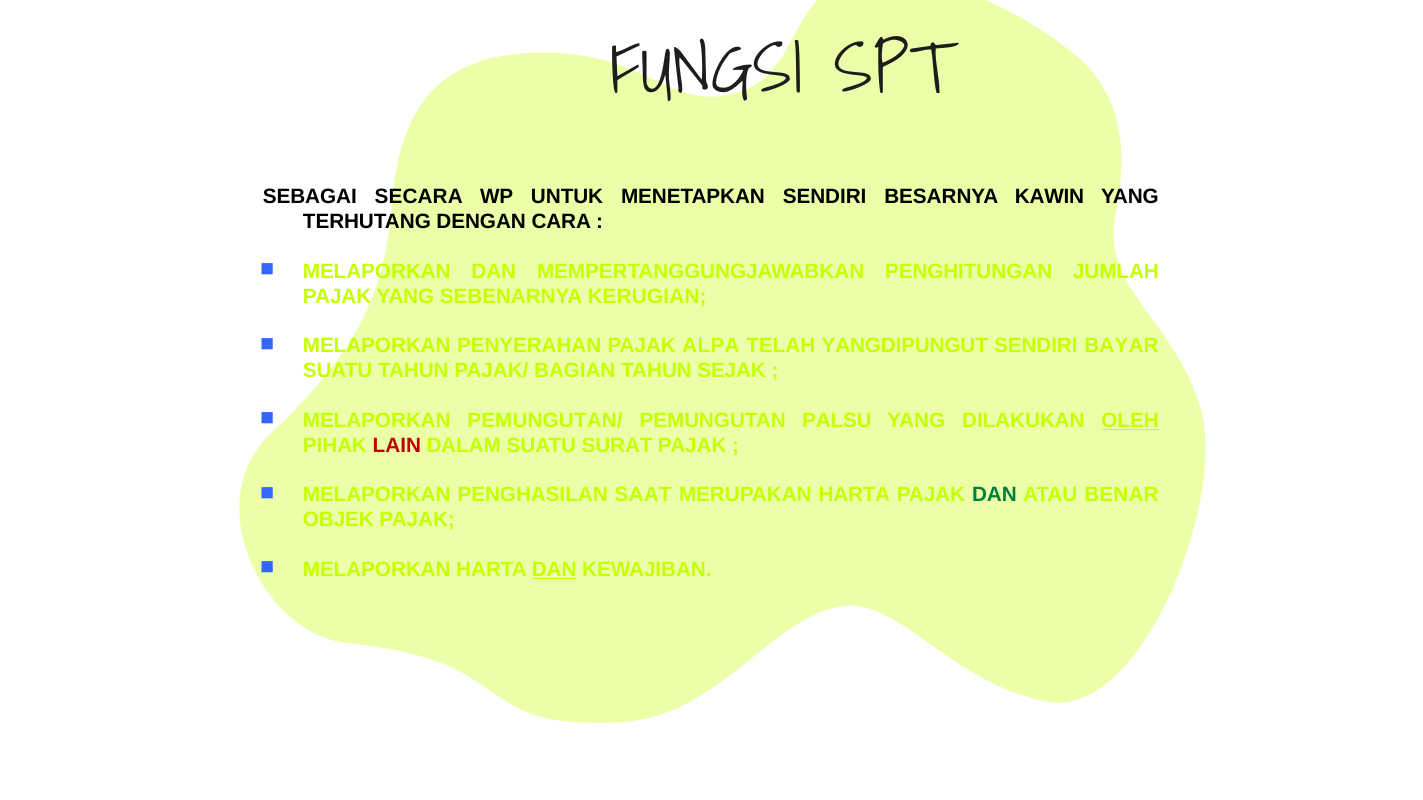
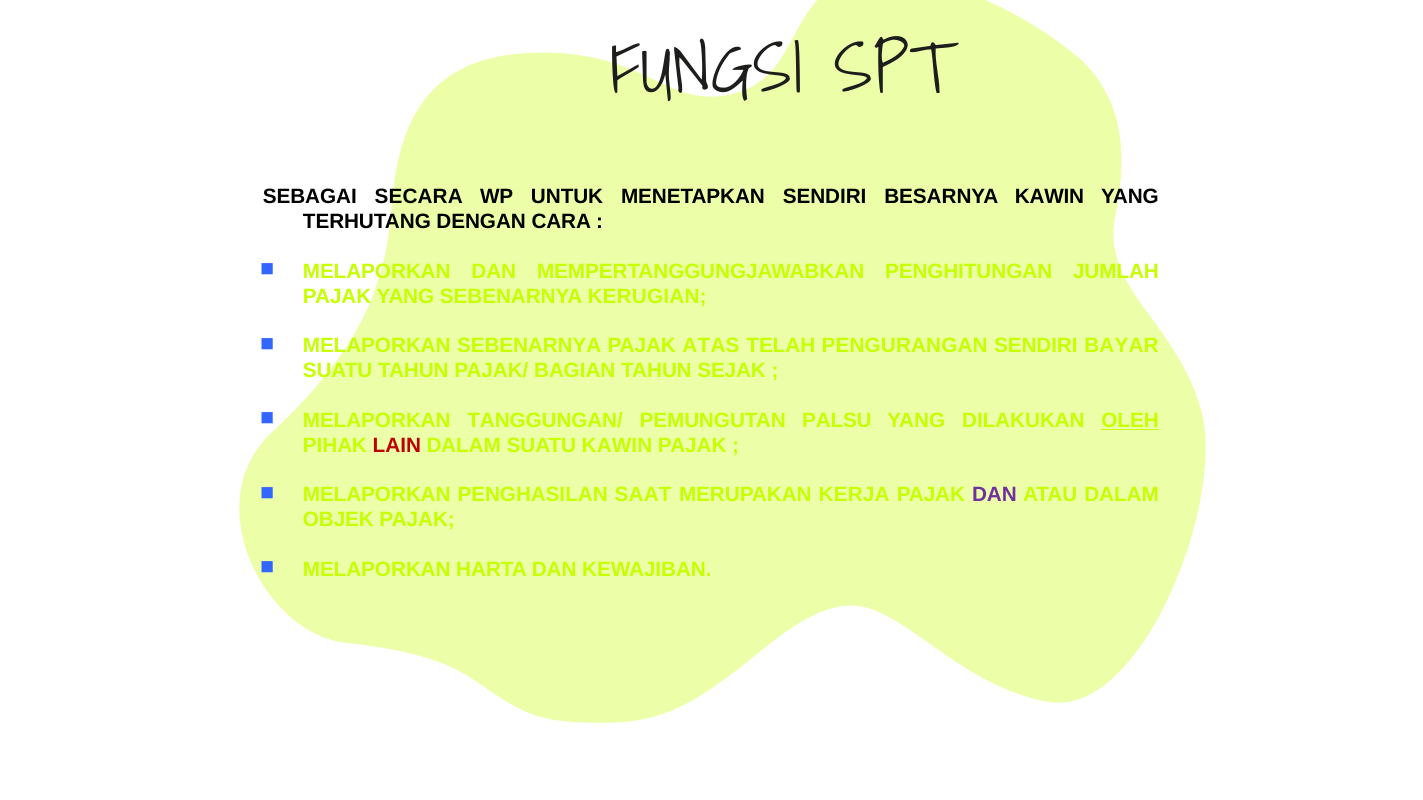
MELAPORKAN PENYERAHAN: PENYERAHAN -> SEBENARNYA
ALPA: ALPA -> ATAS
YANGDIPUNGUT: YANGDIPUNGUT -> PENGURANGAN
PEMUNGUTAN/: PEMUNGUTAN/ -> TANGGUNGAN/
SUATU SURAT: SURAT -> KAWIN
MERUPAKAN HARTA: HARTA -> KERJA
DAN at (994, 495) colour: green -> purple
ATAU BENAR: BENAR -> DALAM
DAN at (554, 570) underline: present -> none
